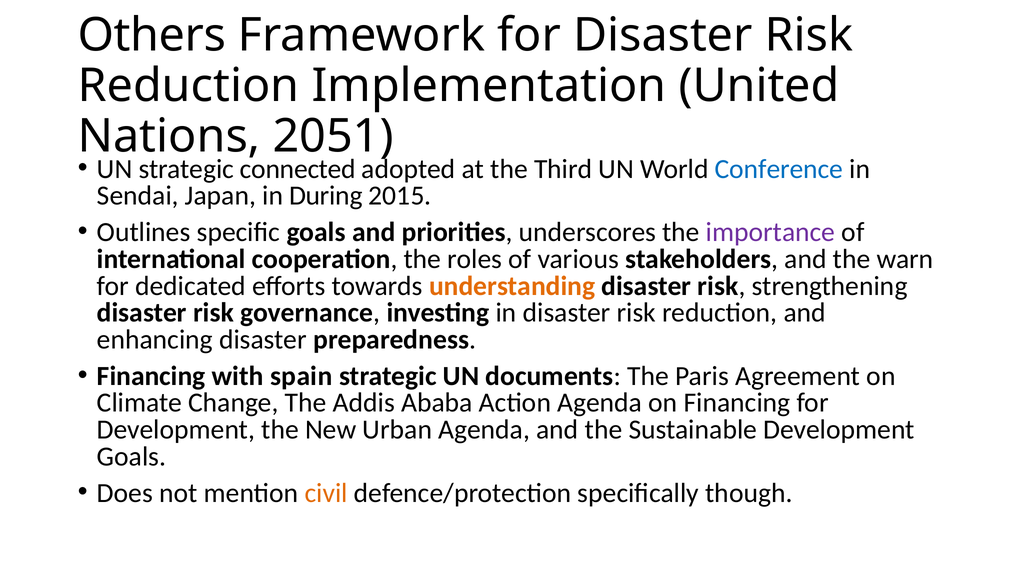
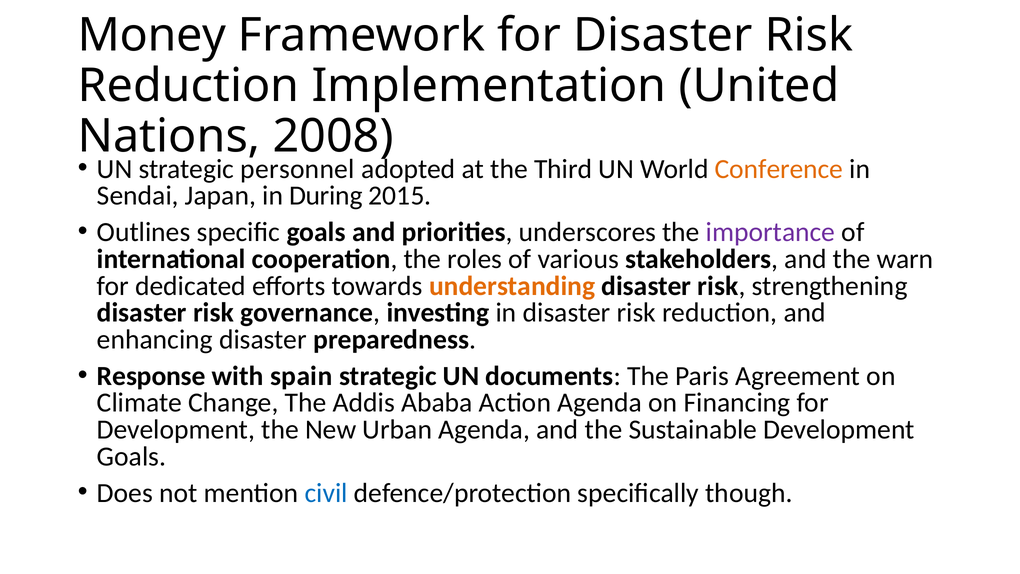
Others: Others -> Money
2051: 2051 -> 2008
connected: connected -> personnel
Conference colour: blue -> orange
Financing at (151, 376): Financing -> Response
civil colour: orange -> blue
